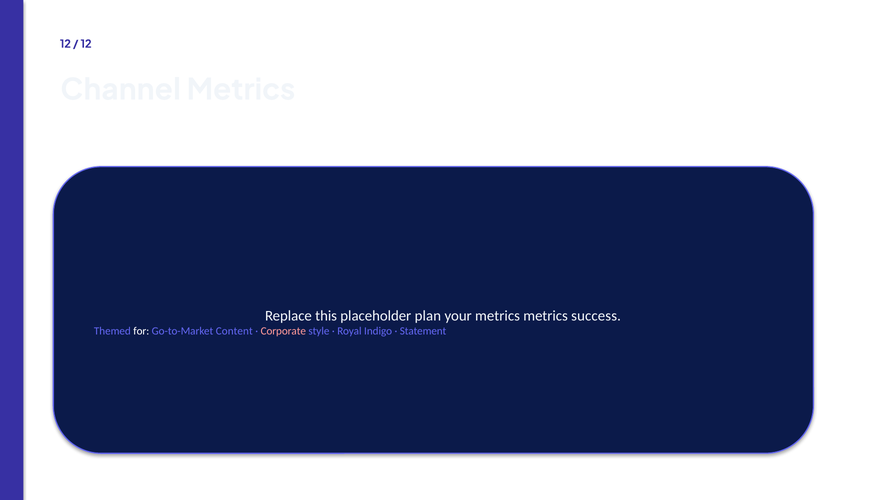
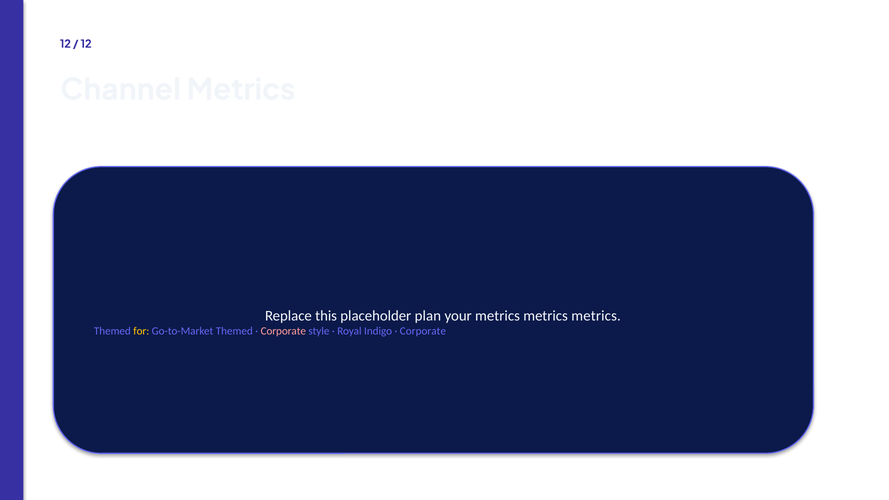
success at (596, 316): success -> metrics
for colour: white -> yellow
Go-to-Market Content: Content -> Themed
Statement at (423, 331): Statement -> Corporate
